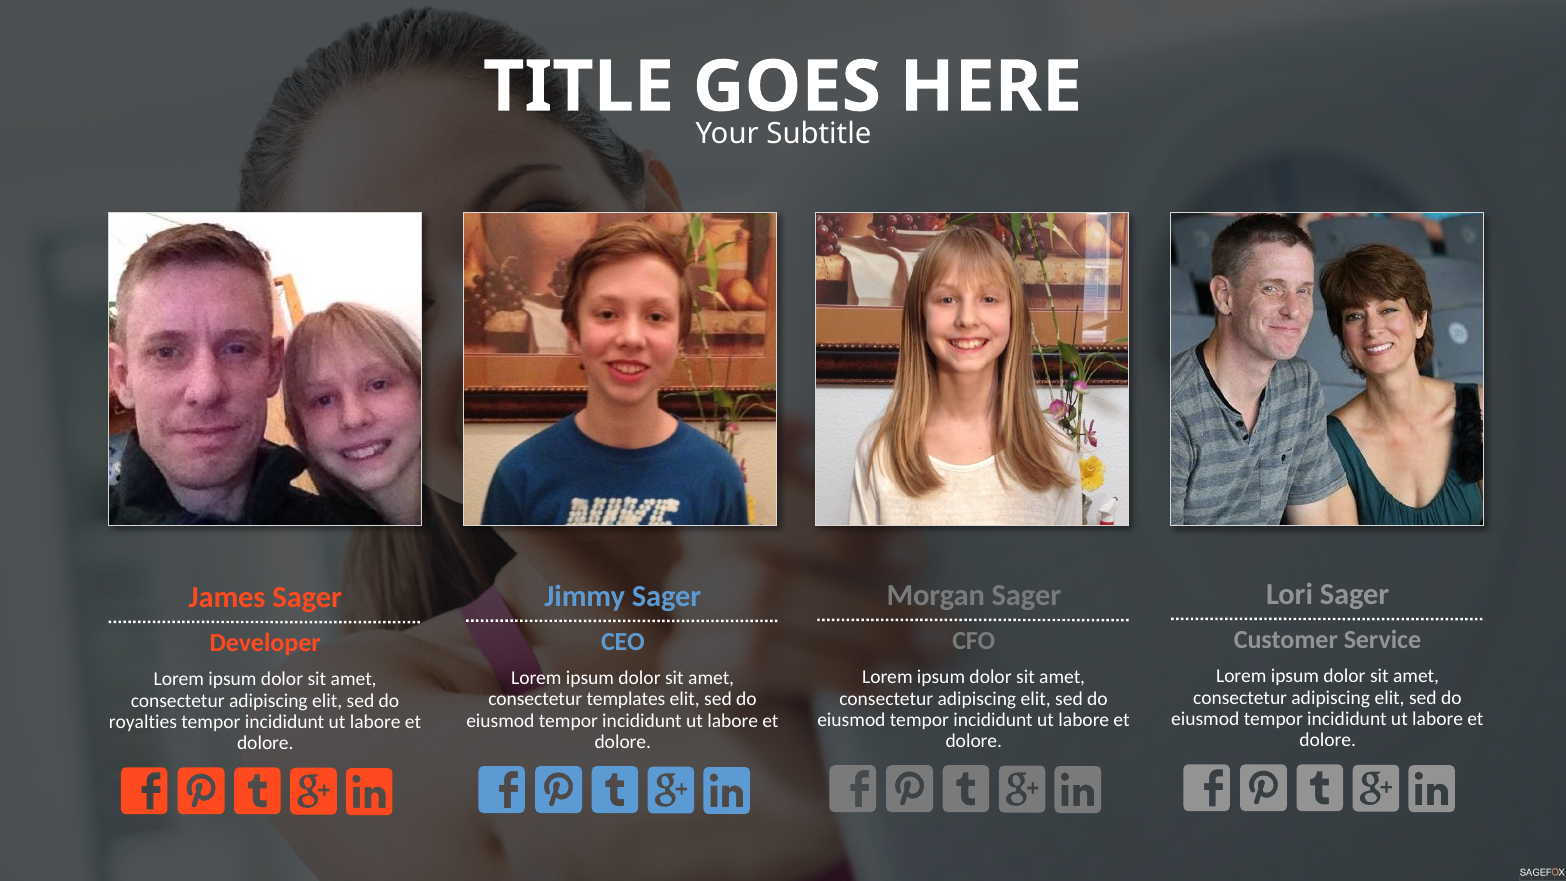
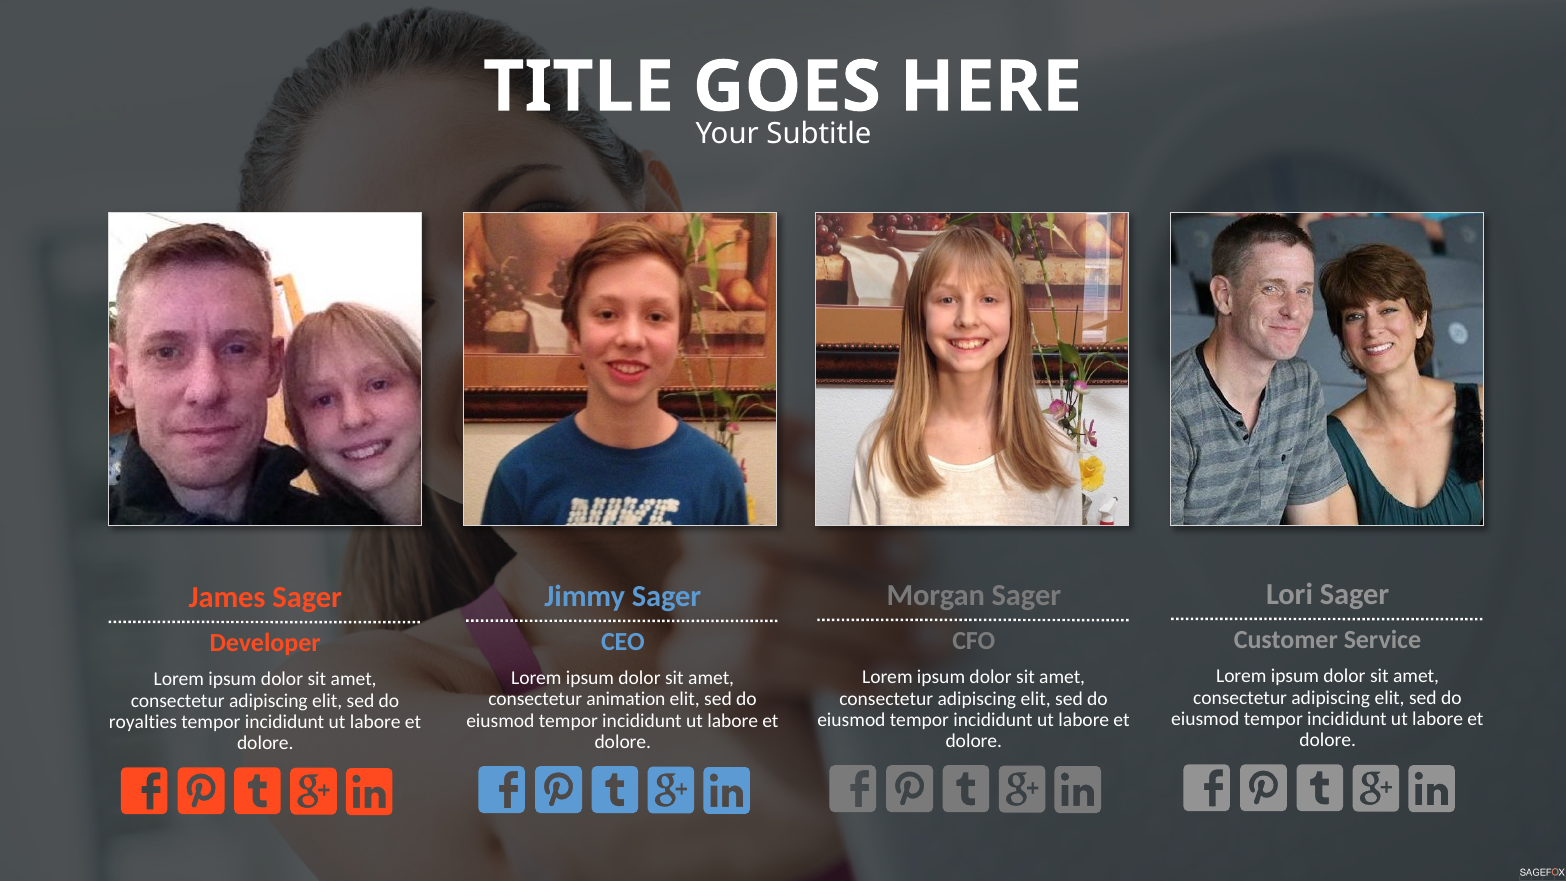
templates: templates -> animation
